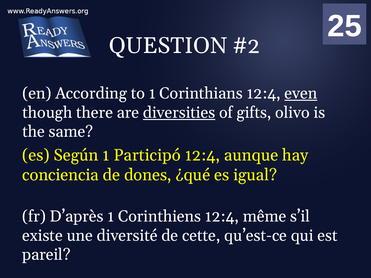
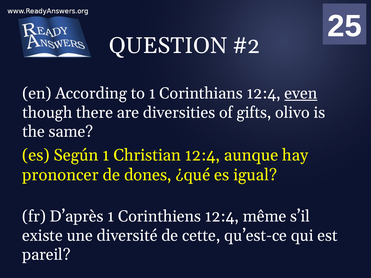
diversities underline: present -> none
Participó: Participó -> Christian
conciencia: conciencia -> prononcer
